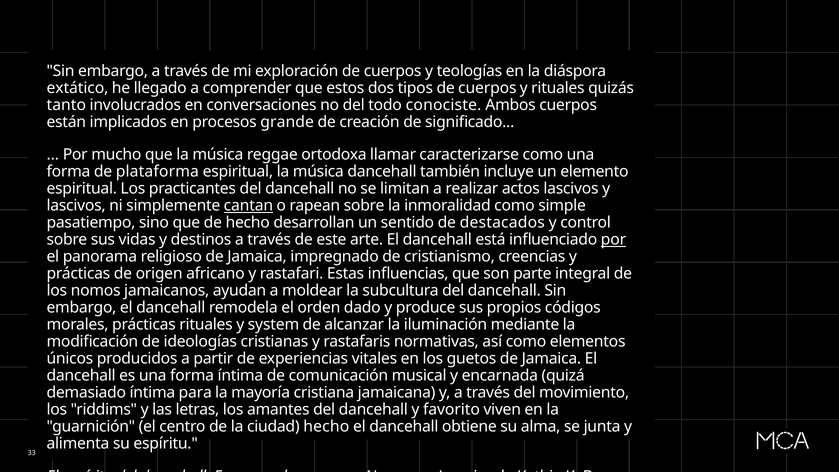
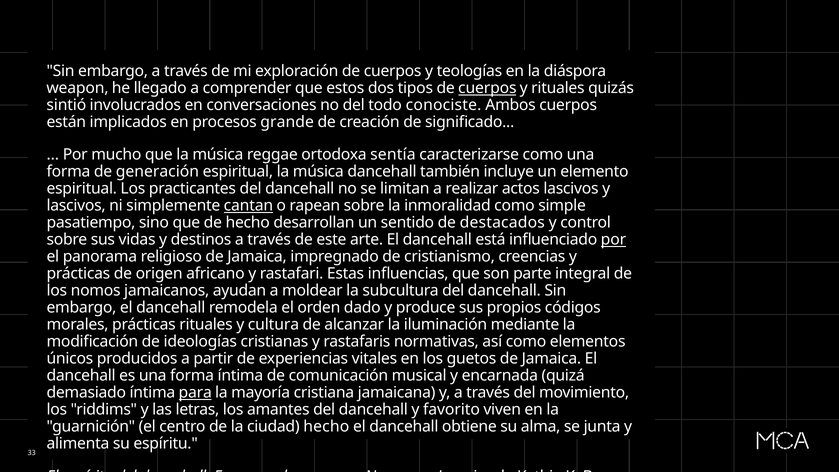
extático: extático -> weapon
cuerpos at (487, 88) underline: none -> present
tanto: tanto -> sintió
llamar: llamar -> sentía
plataforma: plataforma -> generación
system: system -> cultura
para underline: none -> present
